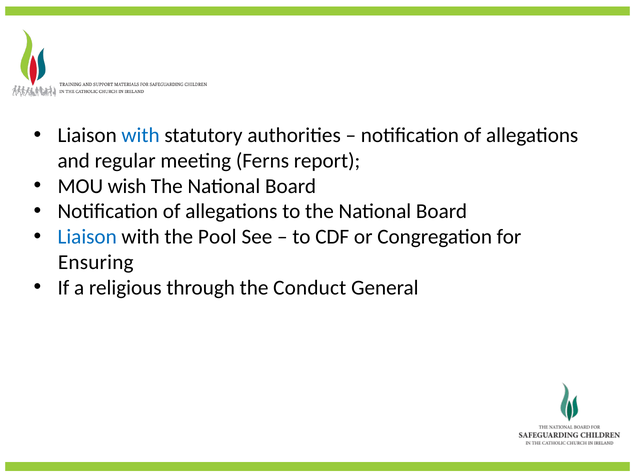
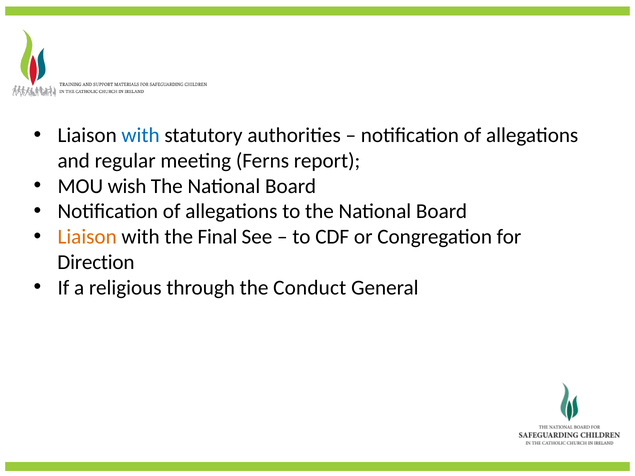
Liaison at (87, 237) colour: blue -> orange
Pool: Pool -> Final
Ensuring: Ensuring -> Direction
